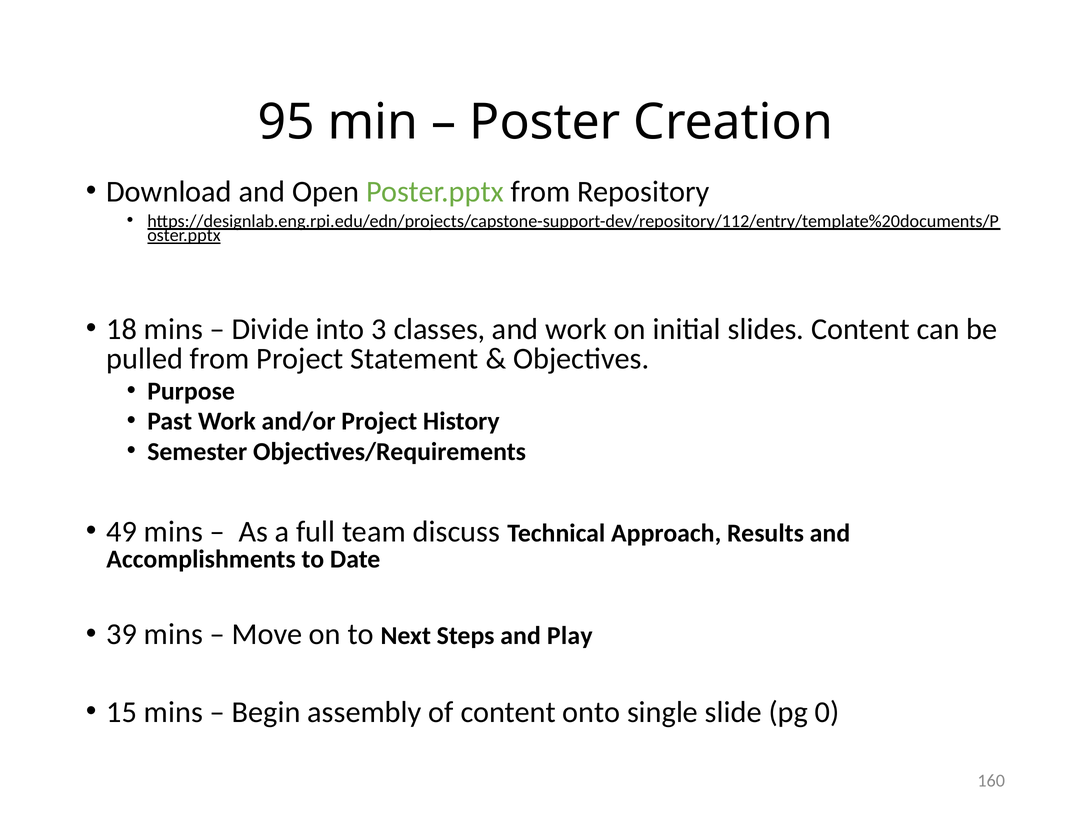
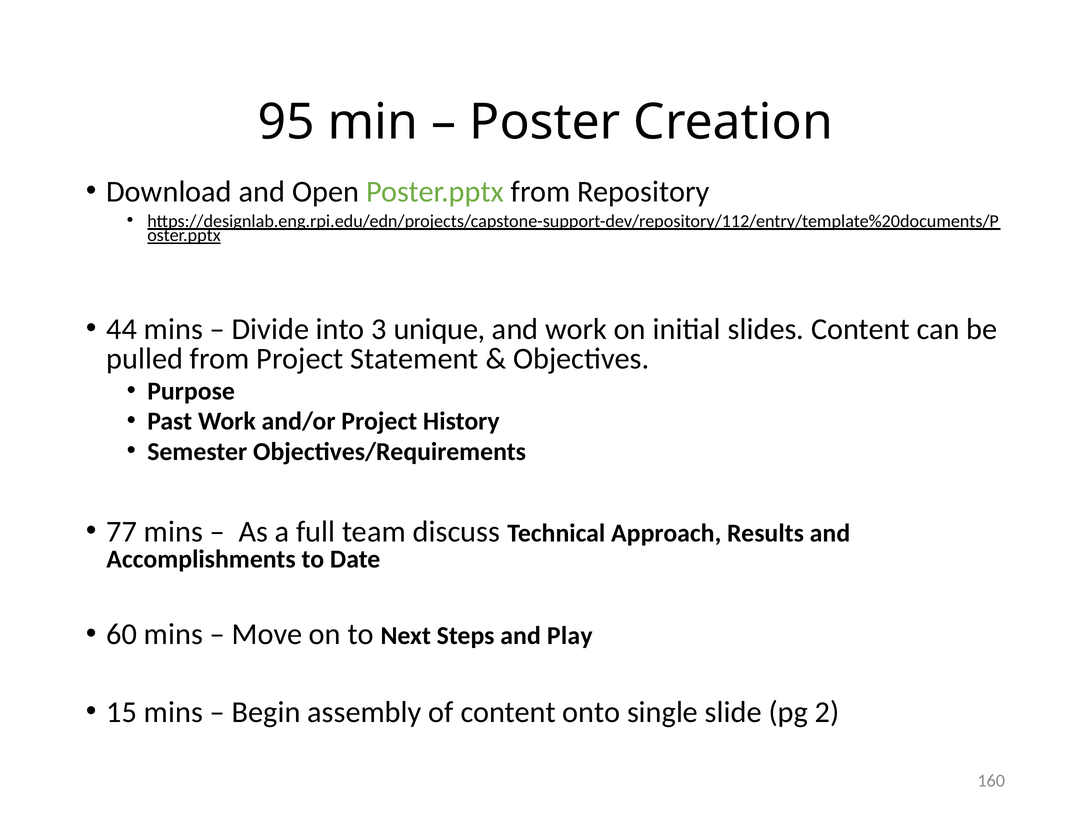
18: 18 -> 44
classes: classes -> unique
49: 49 -> 77
39: 39 -> 60
0: 0 -> 2
